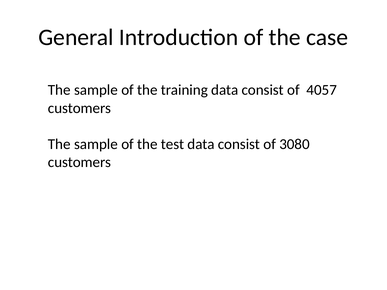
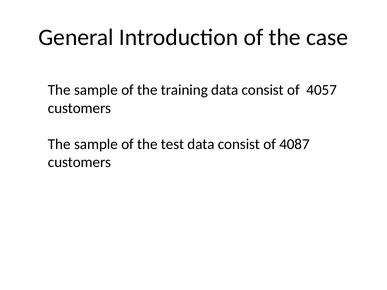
3080: 3080 -> 4087
